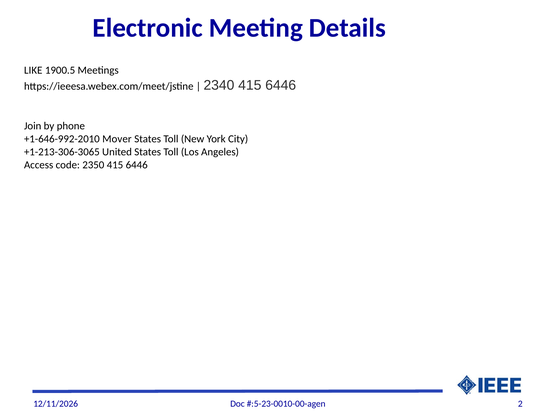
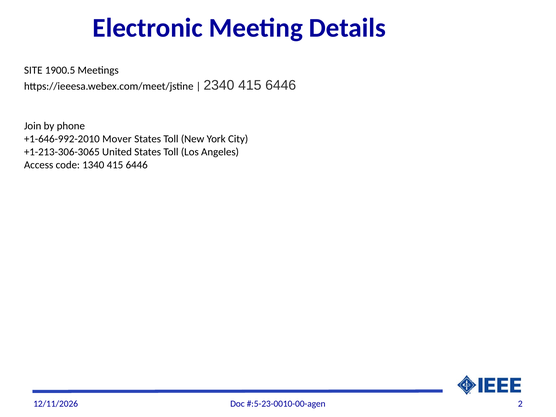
LIKE: LIKE -> SITE
2350: 2350 -> 1340
